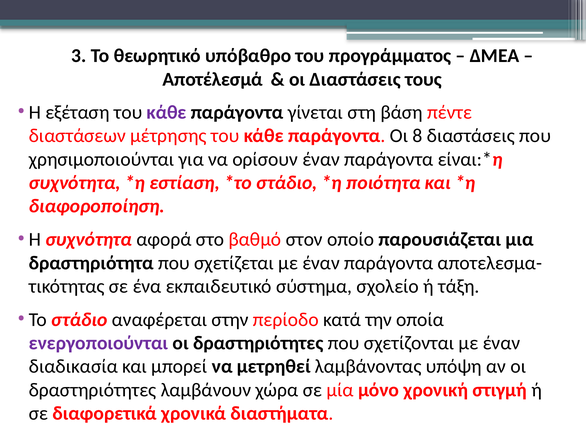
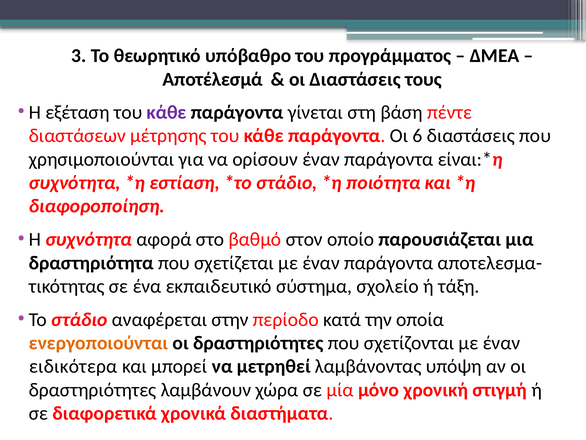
8: 8 -> 6
ενεργοποιούνται colour: purple -> orange
διαδικασία: διαδικασία -> ειδικότερα
